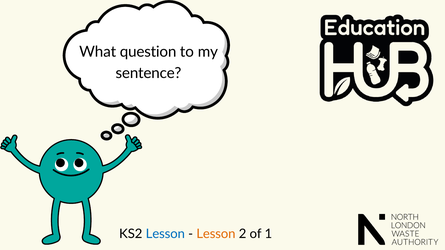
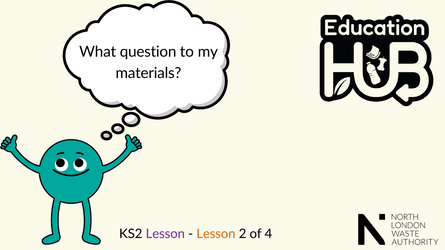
sentence: sentence -> materials
Lesson at (165, 234) colour: blue -> purple
1: 1 -> 4
